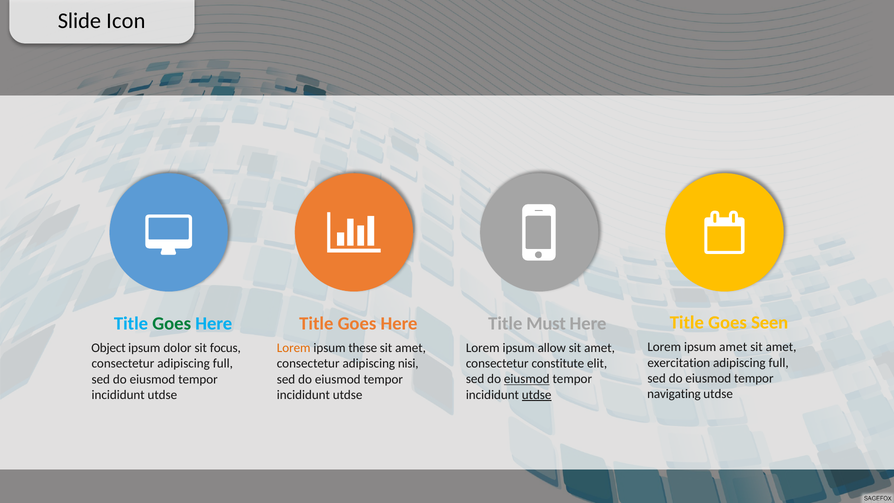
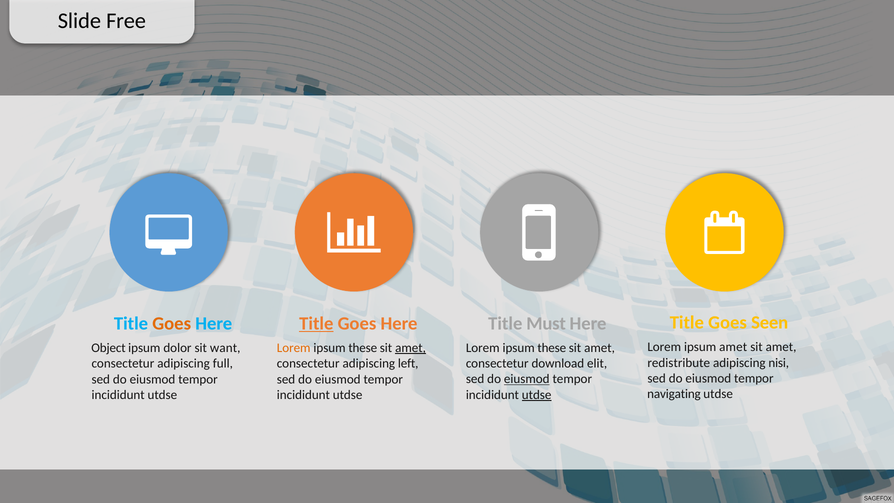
Icon: Icon -> Free
Goes at (172, 323) colour: green -> orange
Title at (316, 323) underline: none -> present
allow at (552, 348): allow -> these
focus: focus -> want
amet at (411, 348) underline: none -> present
exercitation: exercitation -> redistribute
full at (779, 363): full -> nisi
constitute: constitute -> download
nisi: nisi -> left
